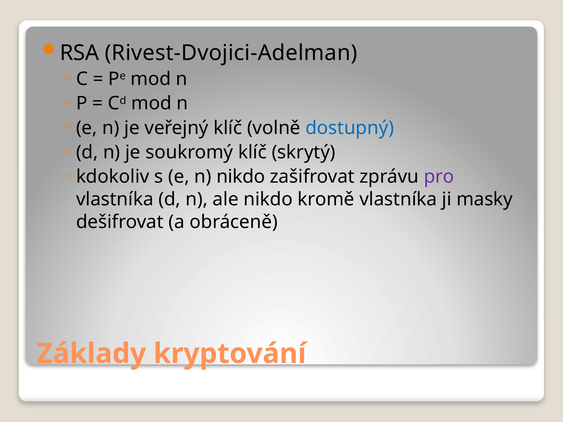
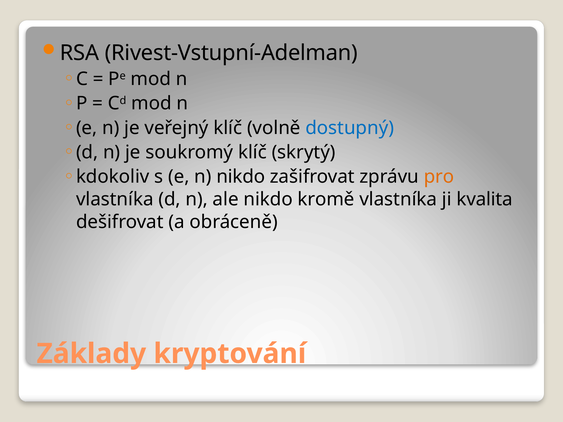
Rivest-Dvojici-Adelman: Rivest-Dvojici-Adelman -> Rivest-Vstupní-Adelman
pro colour: purple -> orange
masky: masky -> kvalita
